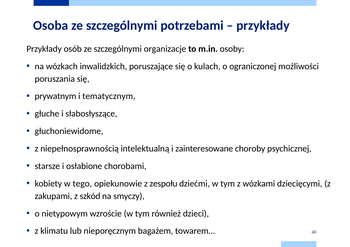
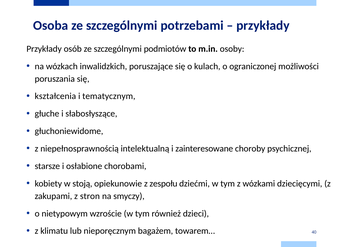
organizacje: organizacje -> podmiotów
prywatnym: prywatnym -> kształcenia
tego: tego -> stoją
szkód: szkód -> stron
